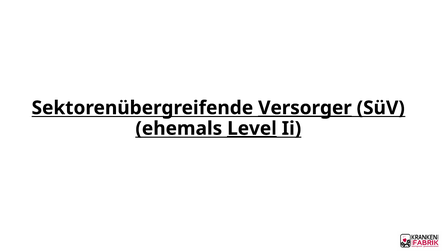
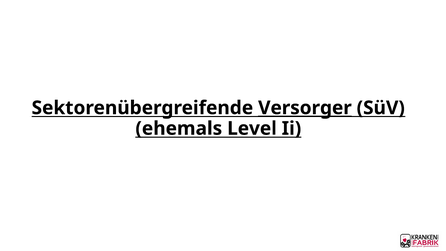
Level underline: present -> none
